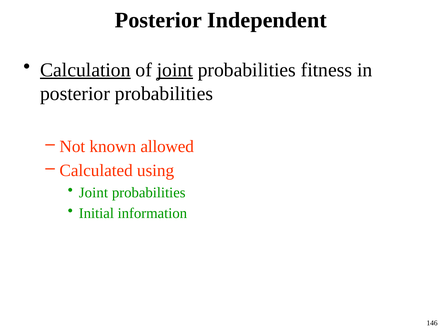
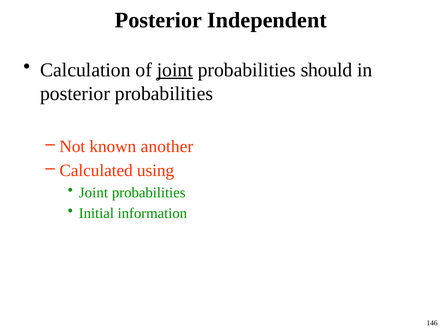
Calculation underline: present -> none
fitness: fitness -> should
allowed: allowed -> another
